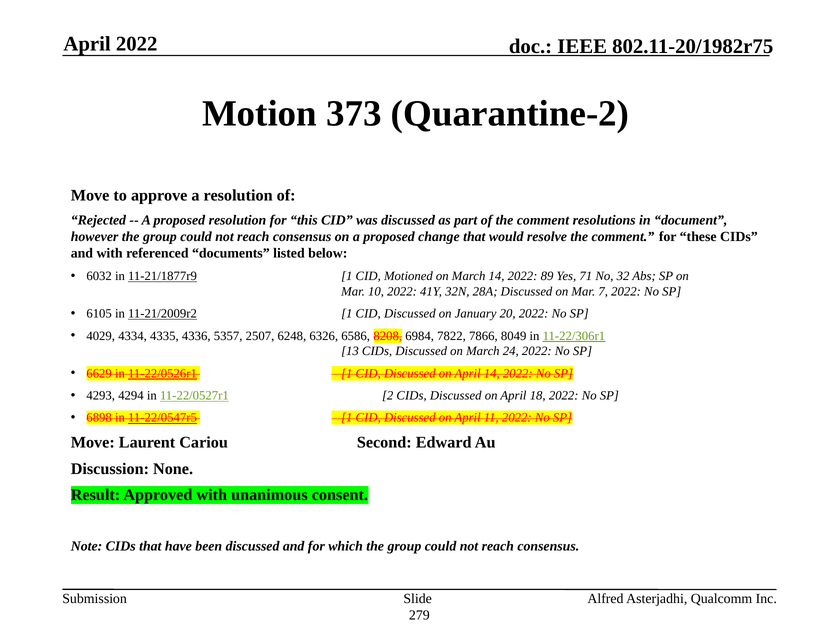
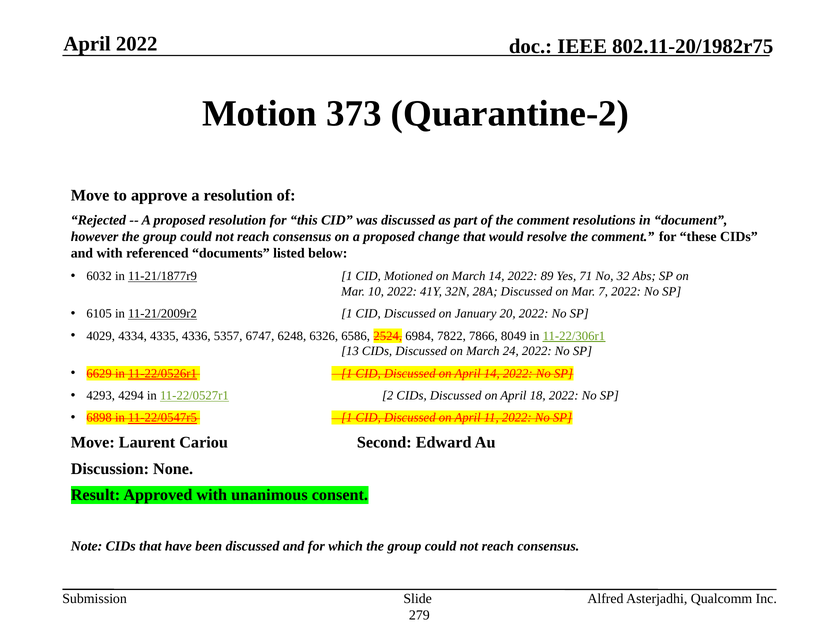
2507: 2507 -> 6747
8208: 8208 -> 2524
